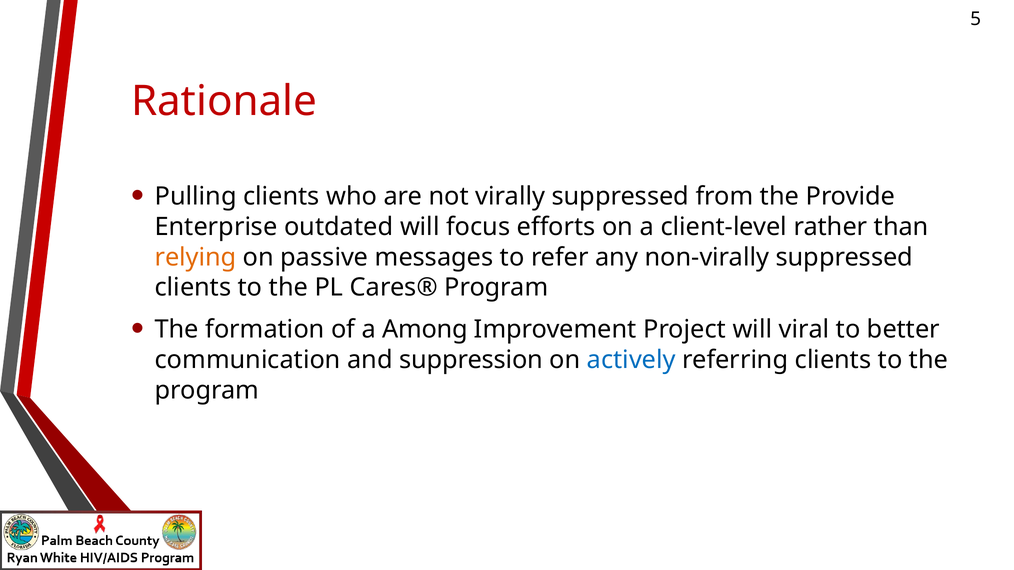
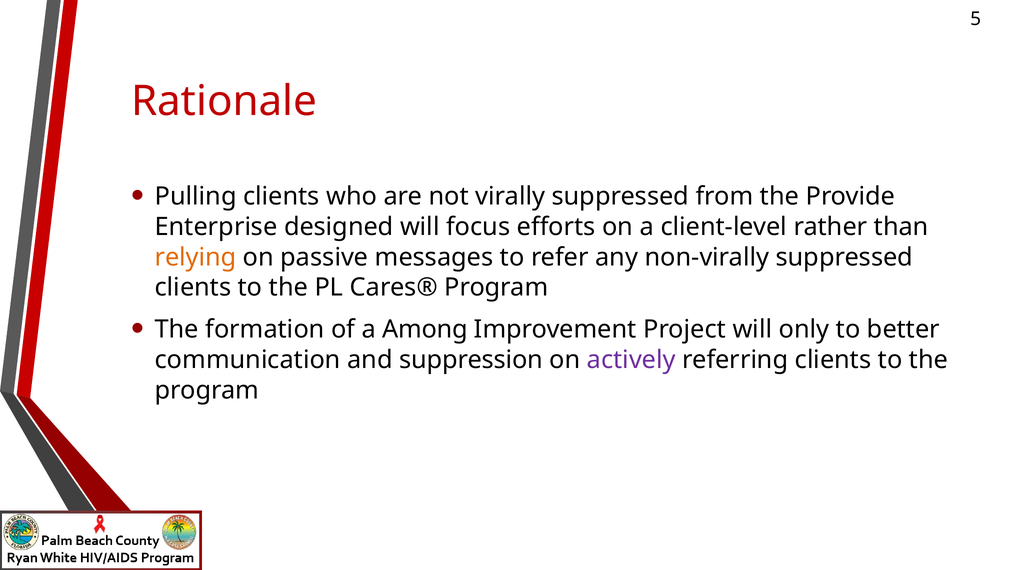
outdated: outdated -> designed
viral: viral -> only
actively colour: blue -> purple
